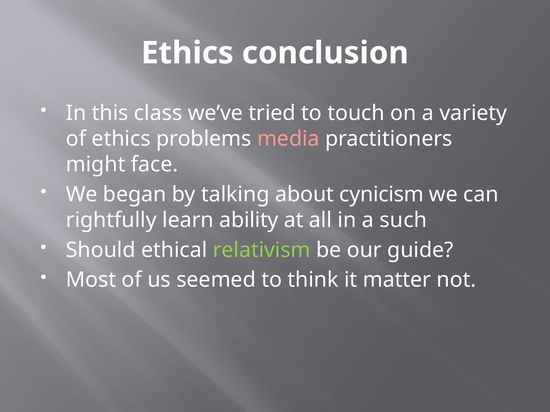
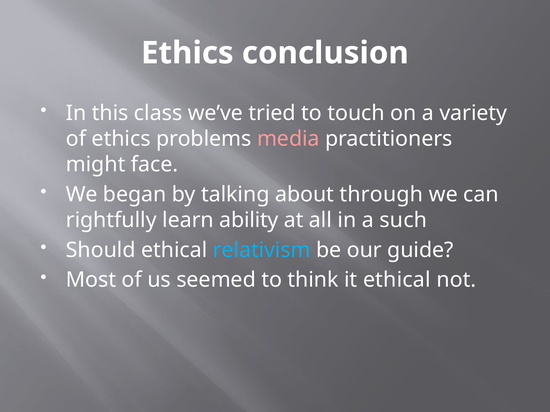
cynicism: cynicism -> through
relativism colour: light green -> light blue
it matter: matter -> ethical
